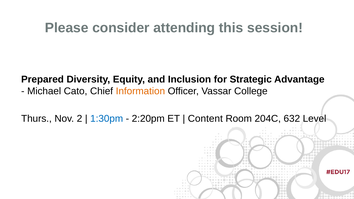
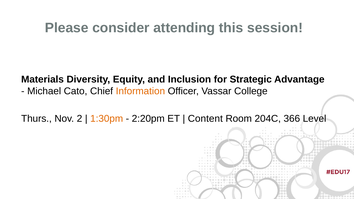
Prepared: Prepared -> Materials
1:30pm colour: blue -> orange
632: 632 -> 366
